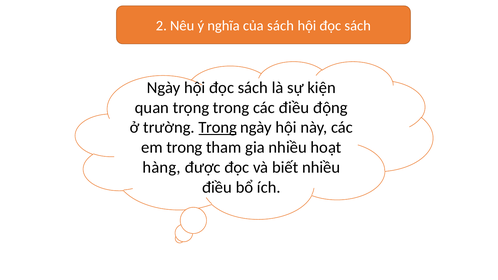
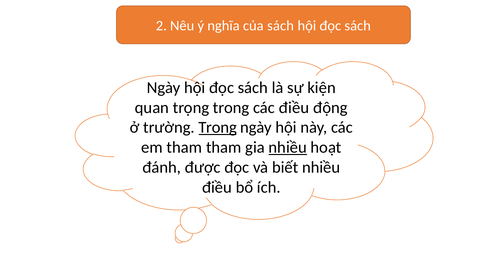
em trong: trong -> tham
nhiều at (288, 147) underline: none -> present
hàng: hàng -> đánh
